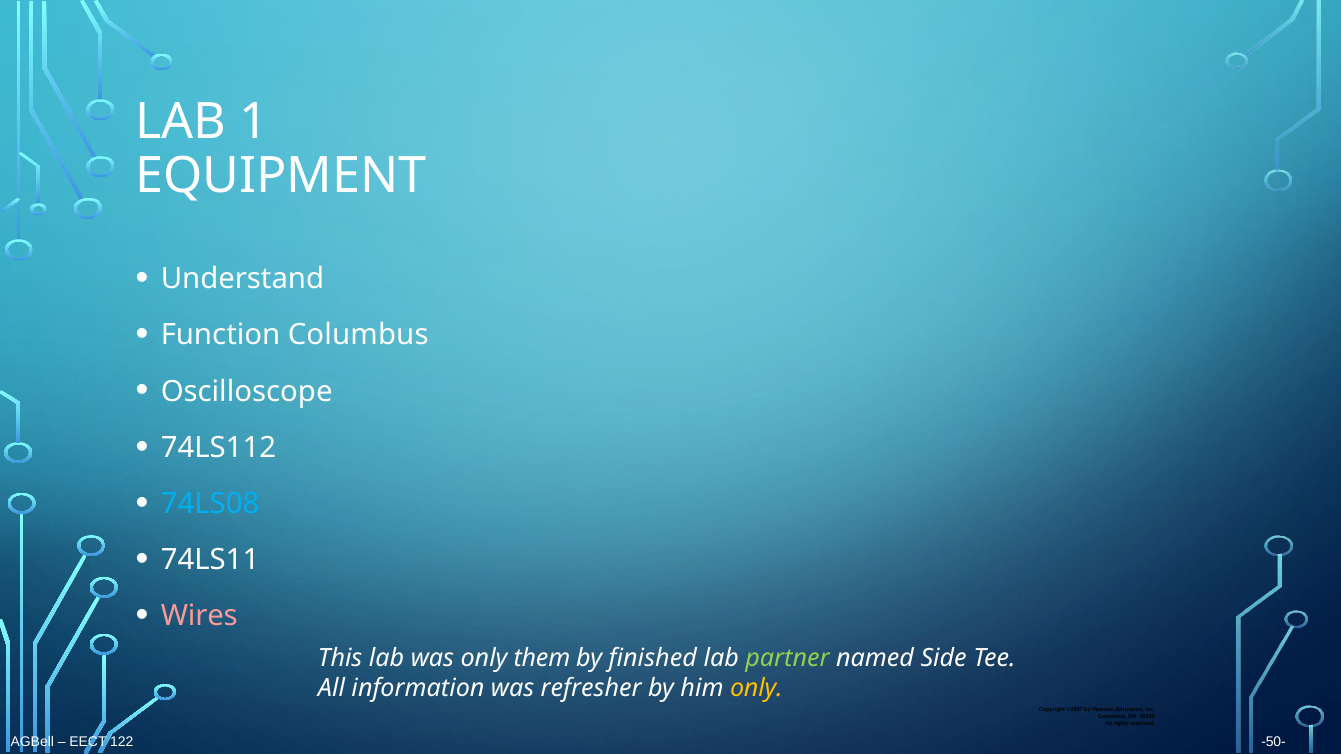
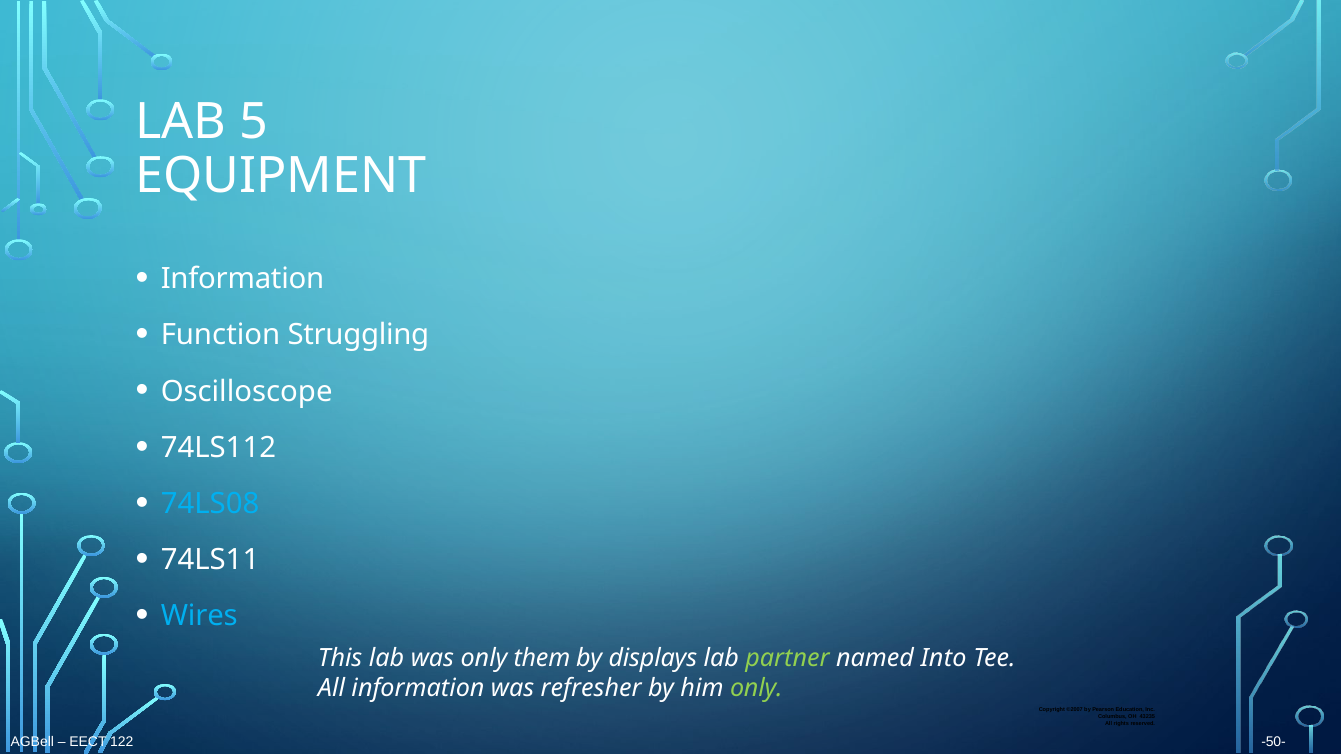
1: 1 -> 5
Understand at (242, 279): Understand -> Information
Function Columbus: Columbus -> Struggling
Wires colour: pink -> light blue
finished: finished -> displays
Side: Side -> Into
only at (756, 689) colour: yellow -> light green
